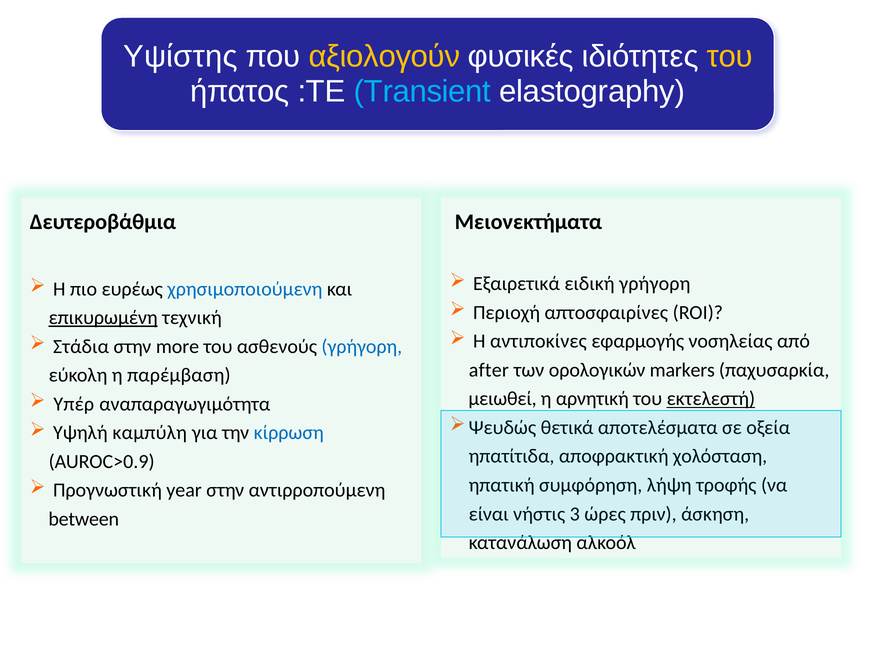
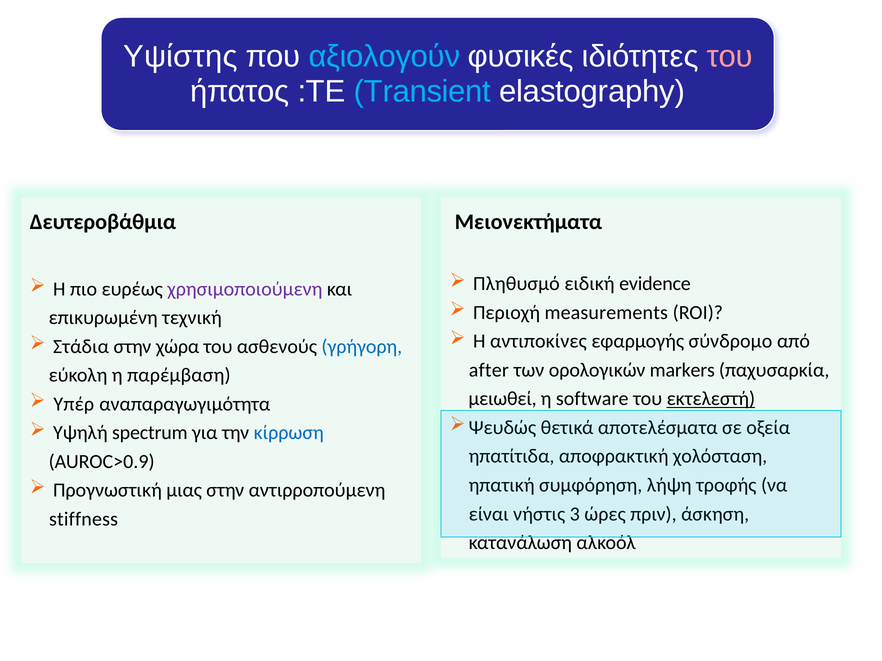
αξιολογούν colour: yellow -> light blue
του at (730, 57) colour: yellow -> pink
Εξαιρετικά: Εξαιρετικά -> Πληθυσμό
ειδική γρήγορη: γρήγορη -> evidence
χρησιμοποιούμενη colour: blue -> purple
απτοσφαιρίνες: απτοσφαιρίνες -> measurements
επικυρωμένη underline: present -> none
νοσηλείας: νοσηλείας -> σύνδρομο
more: more -> χώρα
αρνητική: αρνητική -> software
καμπύλη: καμπύλη -> spectrum
year: year -> μιας
between: between -> stiffness
